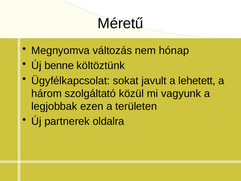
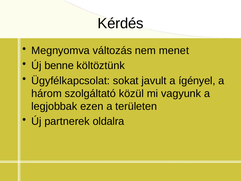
Méretű: Méretű -> Kérdés
hónap: hónap -> menet
lehetett: lehetett -> ígényel
